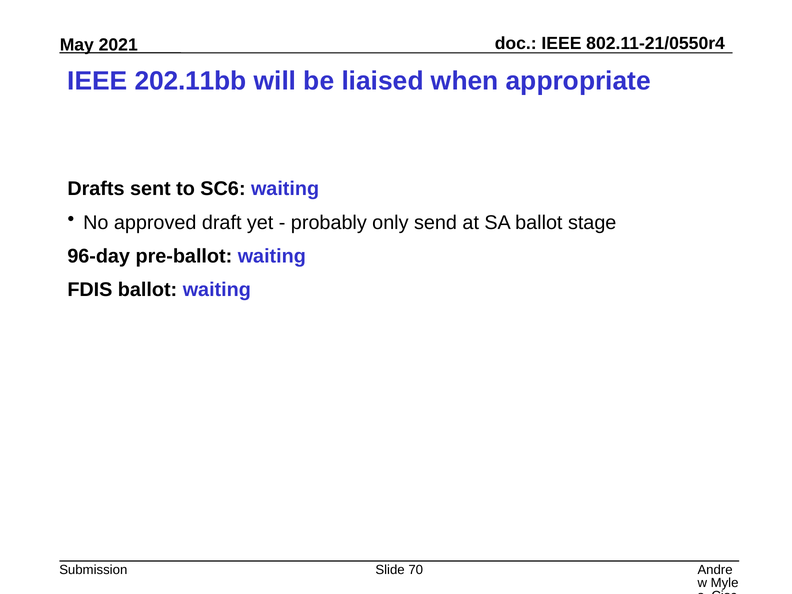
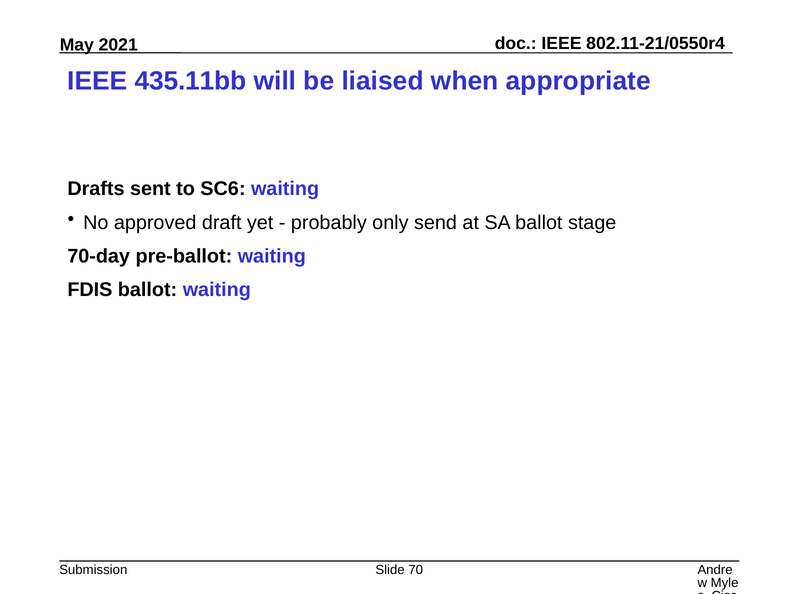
202.11bb: 202.11bb -> 435.11bb
96-day: 96-day -> 70-day
